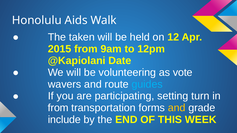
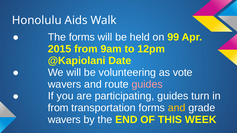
The taken: taken -> forms
12: 12 -> 99
guides at (147, 84) colour: light blue -> pink
participating setting: setting -> guides
include at (64, 120): include -> wavers
